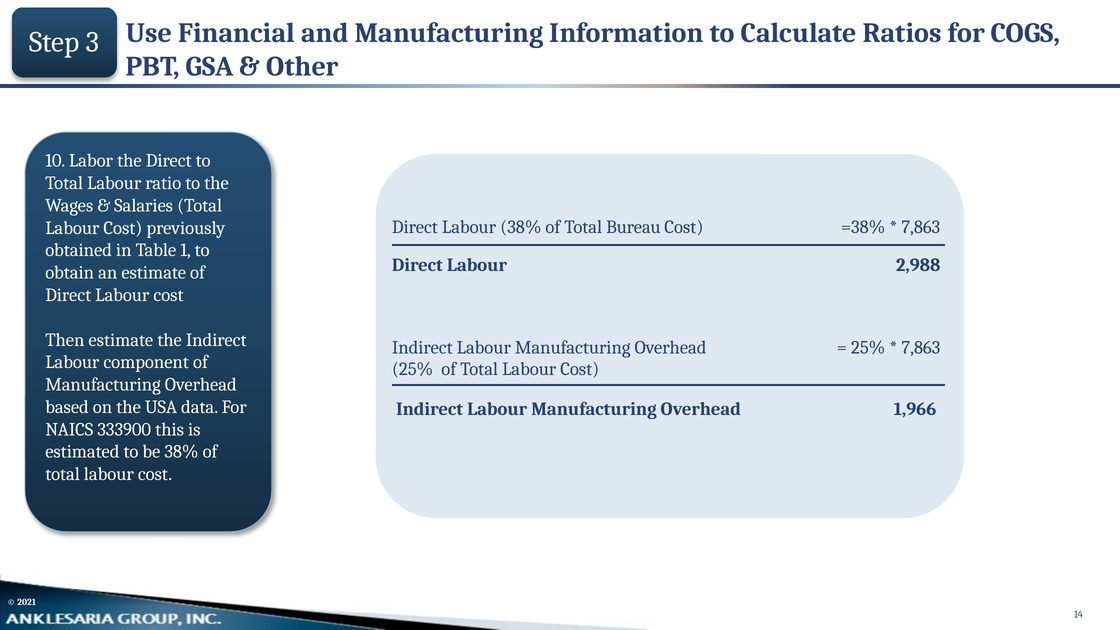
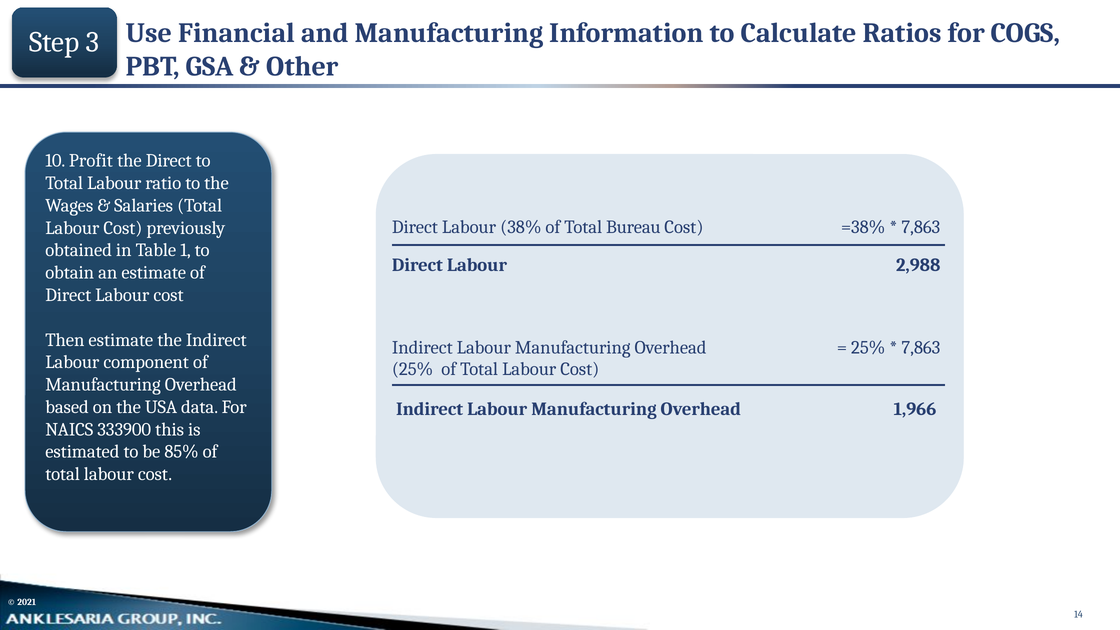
Labor: Labor -> Profit
be 38%: 38% -> 85%
